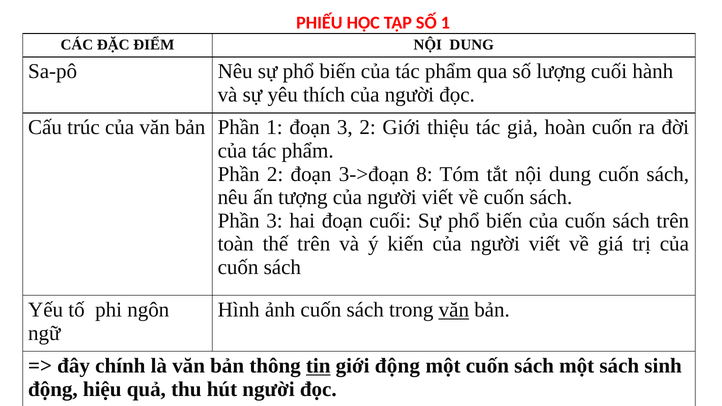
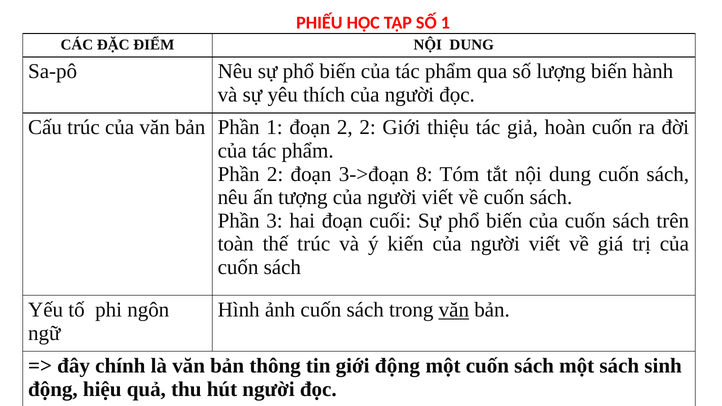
lượng cuối: cuối -> biến
đoạn 3: 3 -> 2
thế trên: trên -> trúc
tin underline: present -> none
